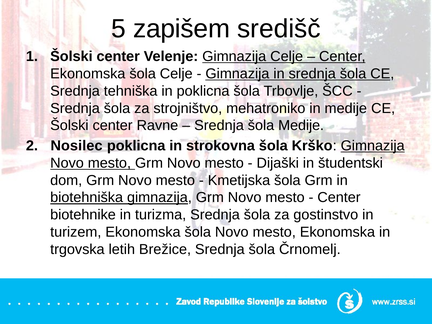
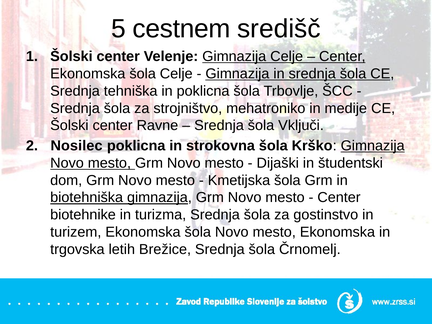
zapišem: zapišem -> cestnem
šola Medije: Medije -> Vključi
